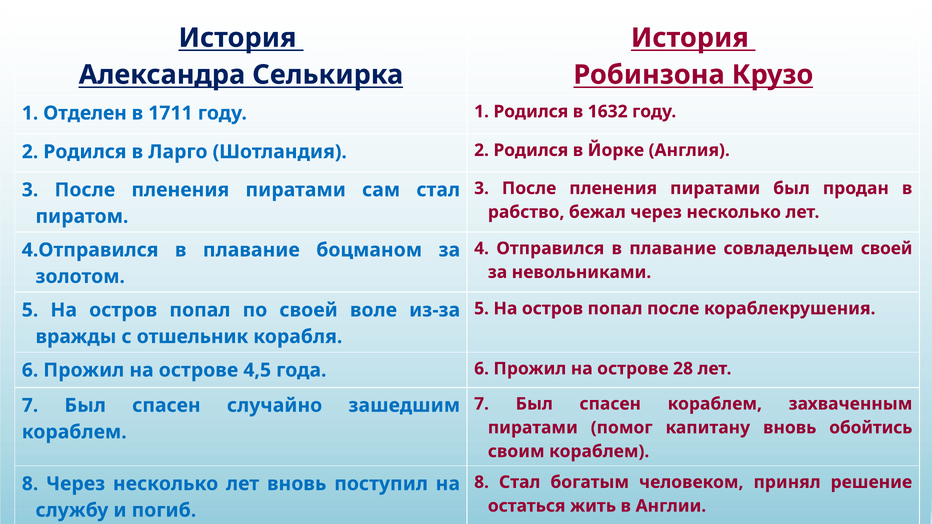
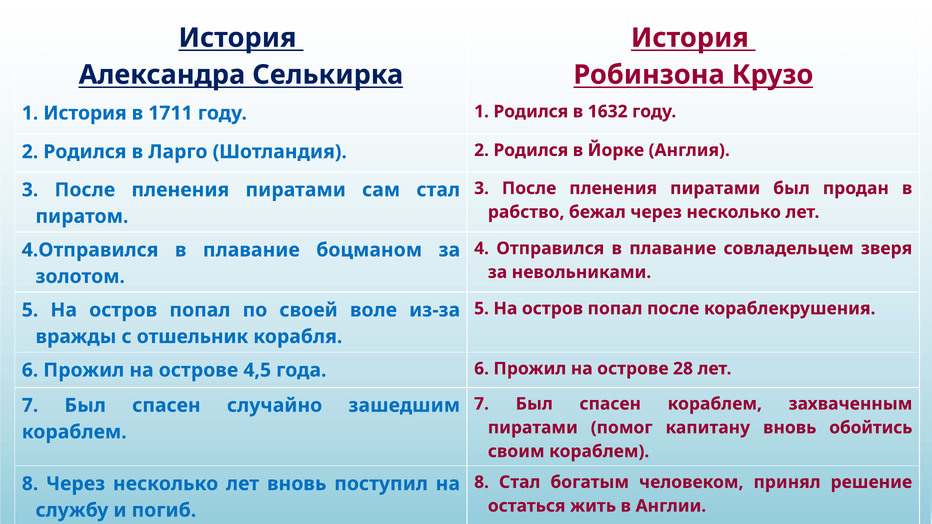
1 Отделен: Отделен -> История
совладельцем своей: своей -> зверя
